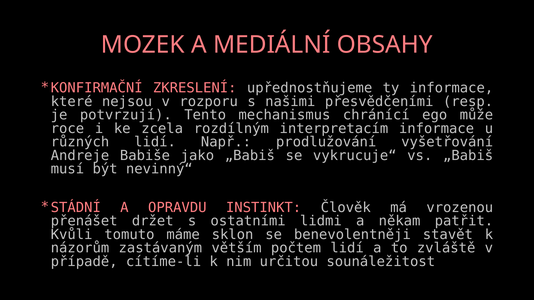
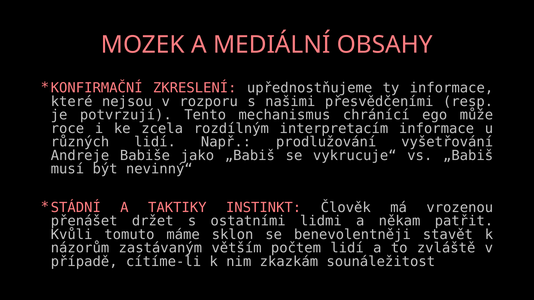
OPRAVDU: OPRAVDU -> TAKTIKY
určitou: určitou -> zkazkám
